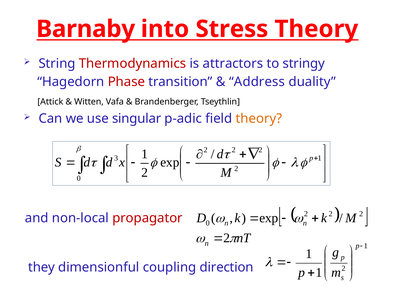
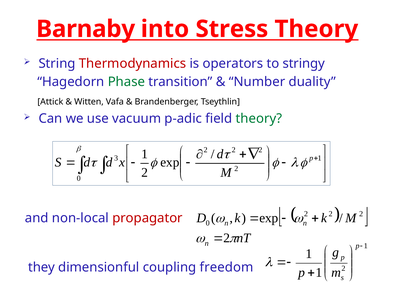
attractors: attractors -> operators
Phase colour: red -> green
Address: Address -> Number
singular: singular -> vacuum
theory at (259, 119) colour: orange -> green
direction: direction -> freedom
